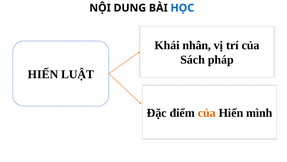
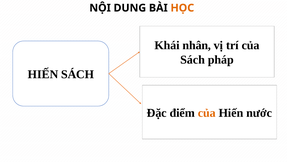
HỌC colour: blue -> orange
HIẾN LUẬT: LUẬT -> SÁCH
mình: mình -> nước
